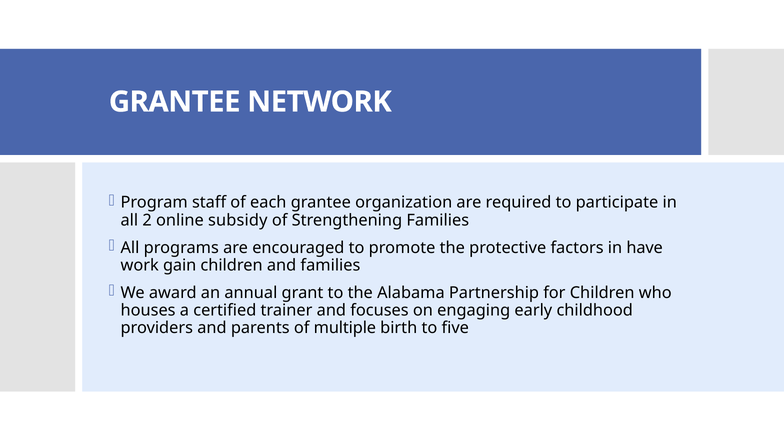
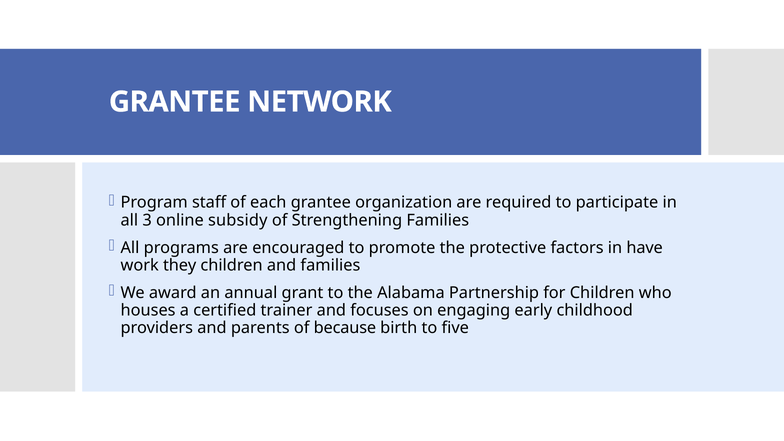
2: 2 -> 3
gain: gain -> they
multiple: multiple -> because
